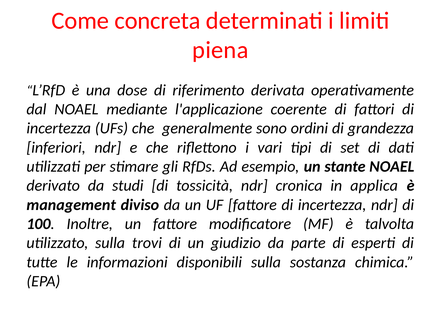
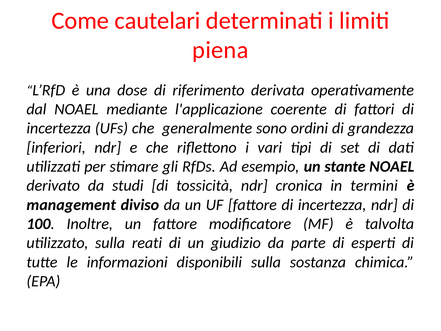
concreta: concreta -> cautelari
applica: applica -> termini
trovi: trovi -> reati
